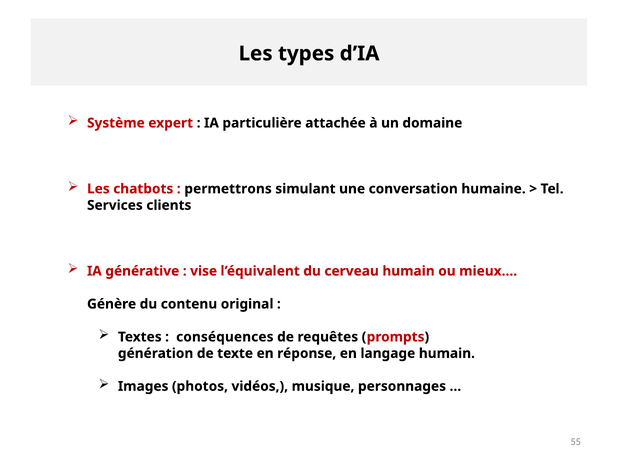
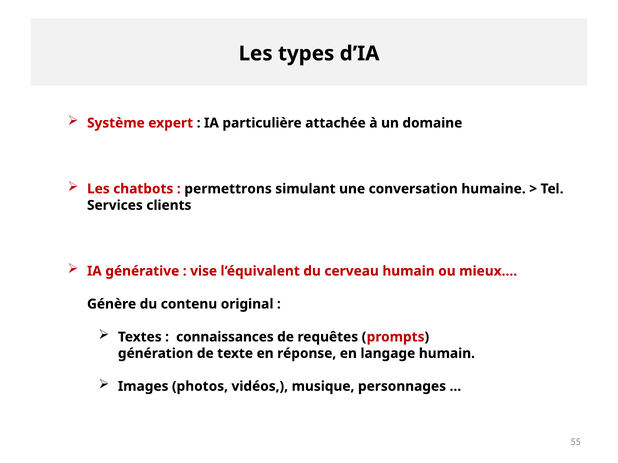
conséquences: conséquences -> connaissances
